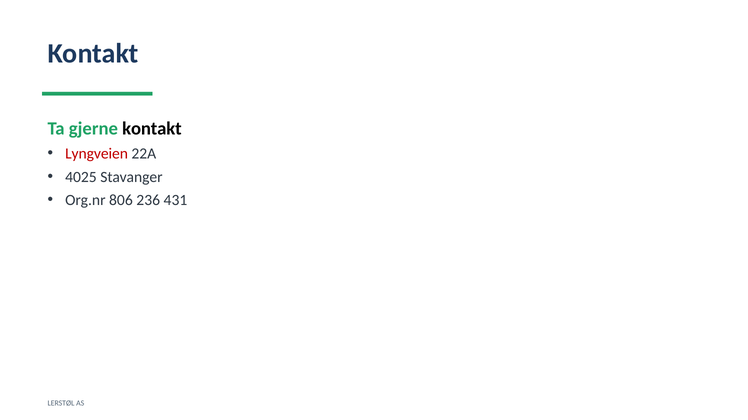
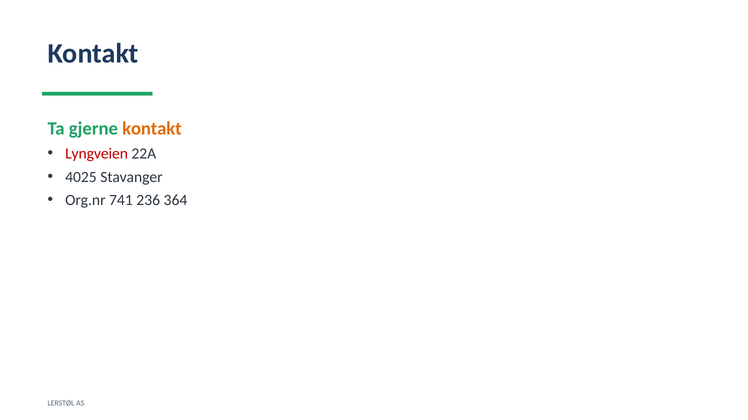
kontakt at (152, 129) colour: black -> orange
806: 806 -> 741
431: 431 -> 364
